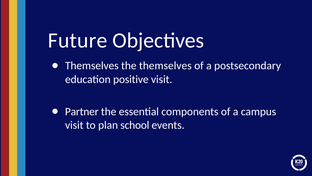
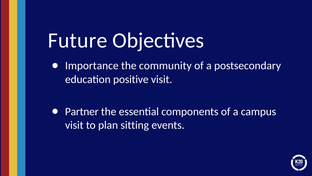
Themselves at (92, 66): Themselves -> Importance
the themselves: themselves -> community
school: school -> sitting
